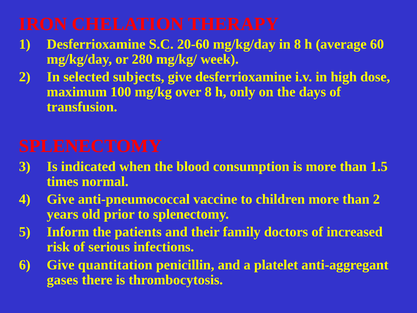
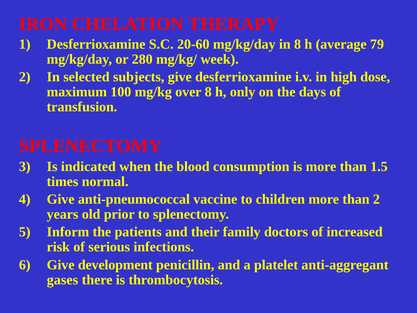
60: 60 -> 79
quantitation: quantitation -> development
